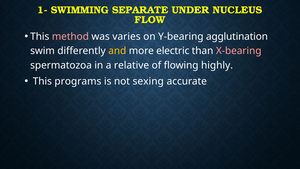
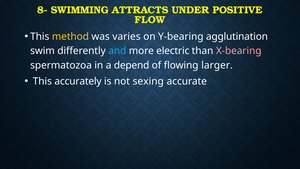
1-: 1- -> 8-
SEPARATE: SEPARATE -> ATTRACTS
NUCLEUS: NUCLEUS -> POSITIVE
method colour: pink -> yellow
and colour: yellow -> light blue
relative: relative -> depend
highly: highly -> larger
programs: programs -> accurately
